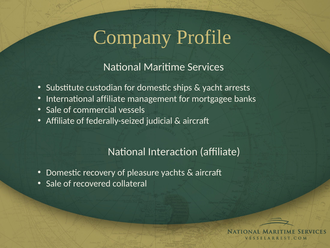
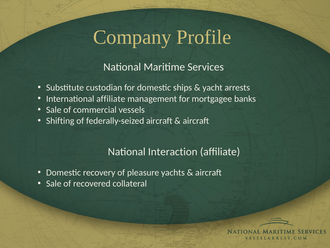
Affiliate at (60, 121): Affiliate -> Shifting
federally-seized judicial: judicial -> aircraft
